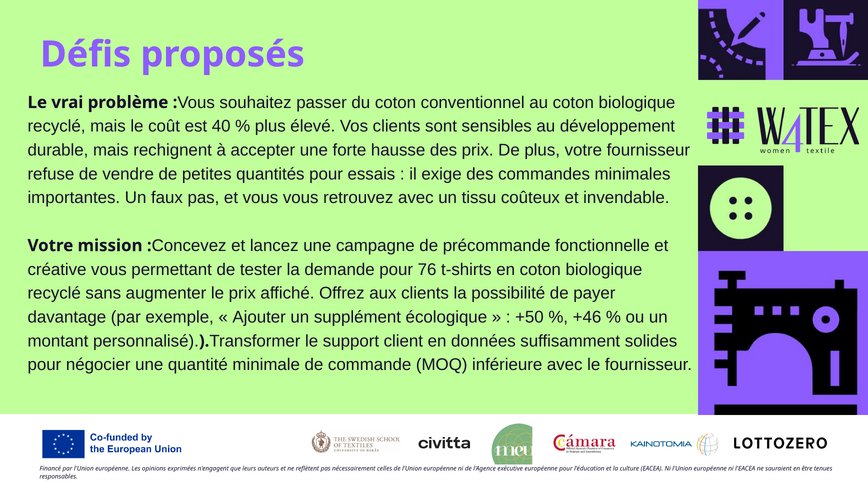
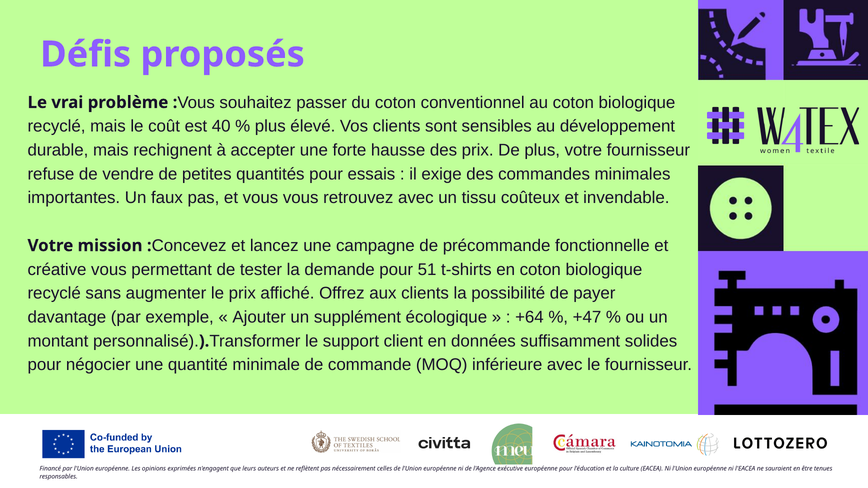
76: 76 -> 51
+50: +50 -> +64
+46: +46 -> +47
